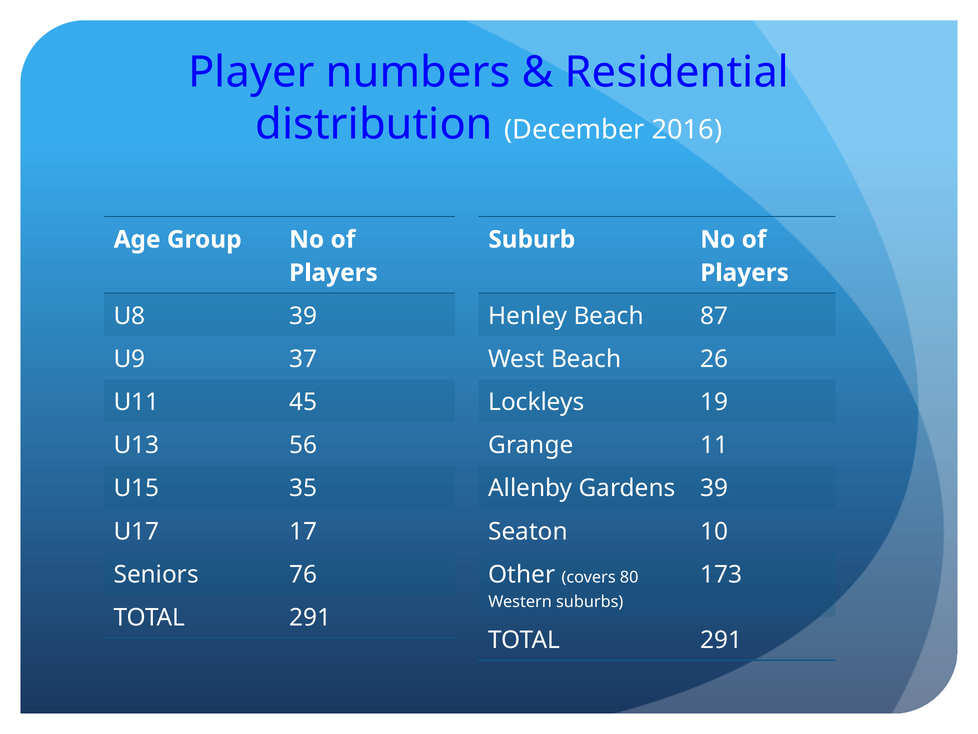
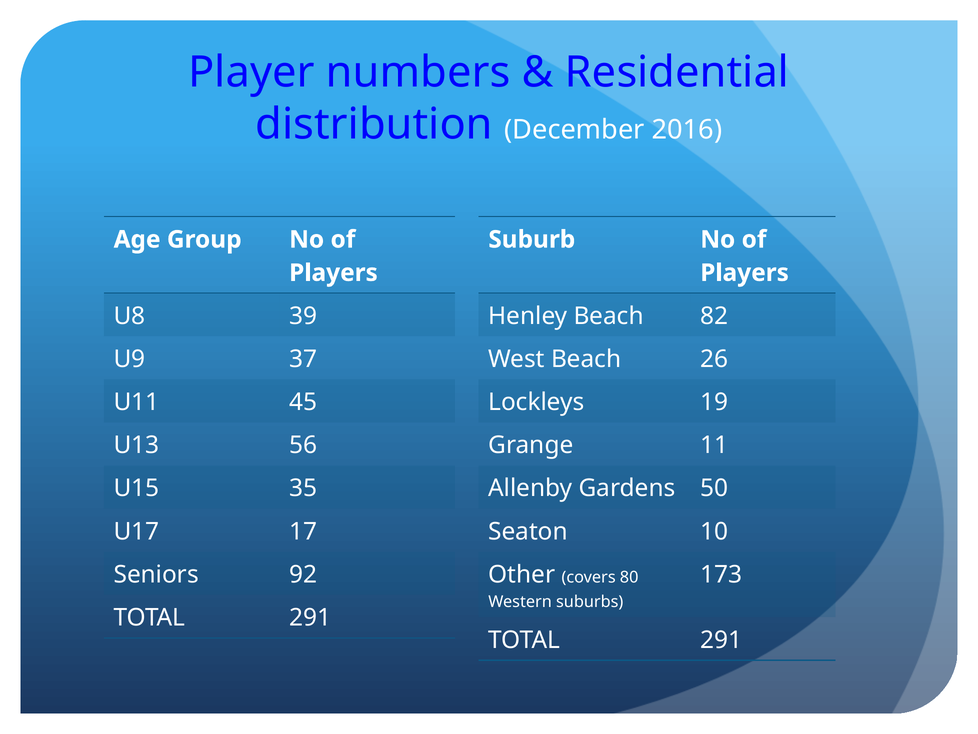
87: 87 -> 82
Gardens 39: 39 -> 50
76: 76 -> 92
